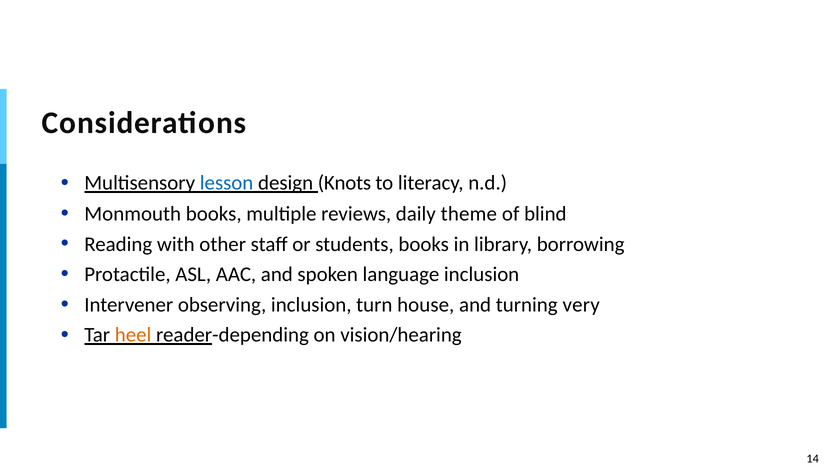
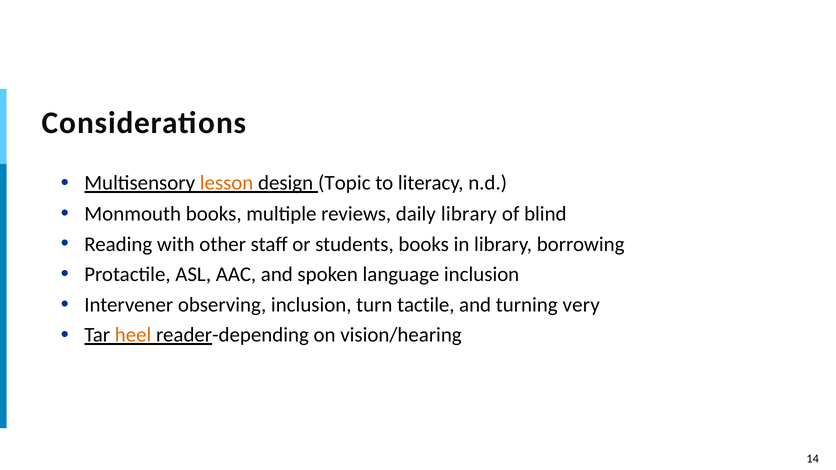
lesson colour: blue -> orange
Knots: Knots -> Topic
daily theme: theme -> library
house: house -> tactile
